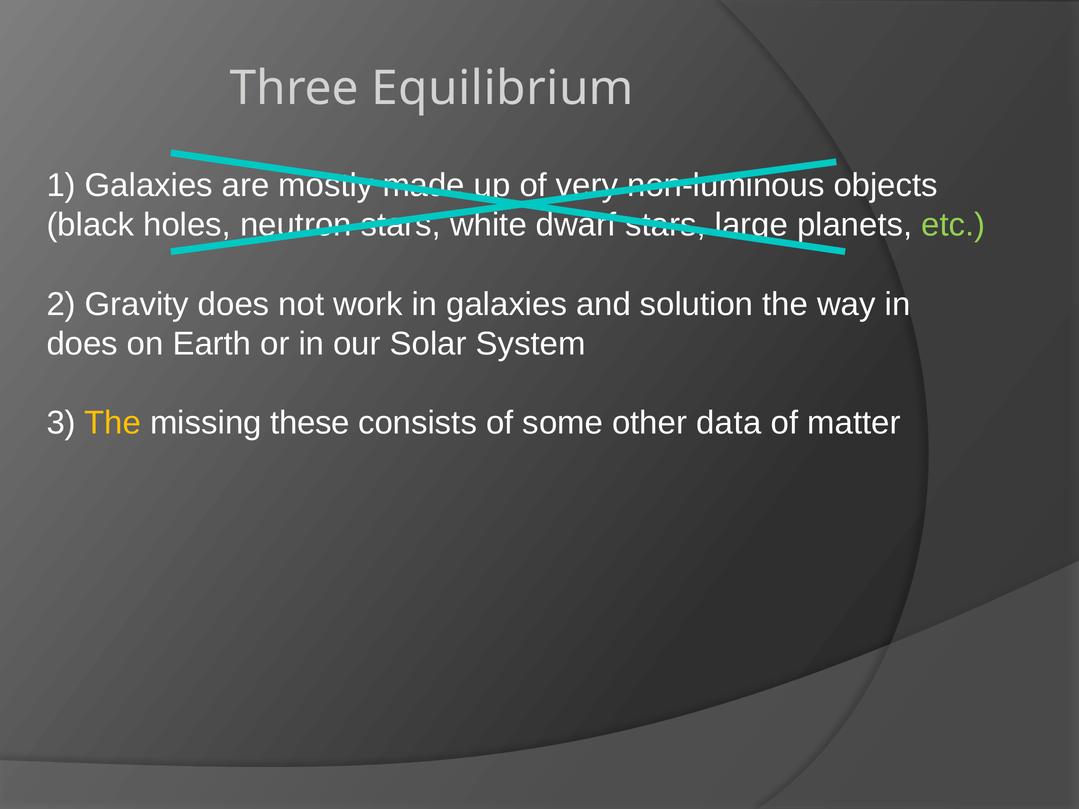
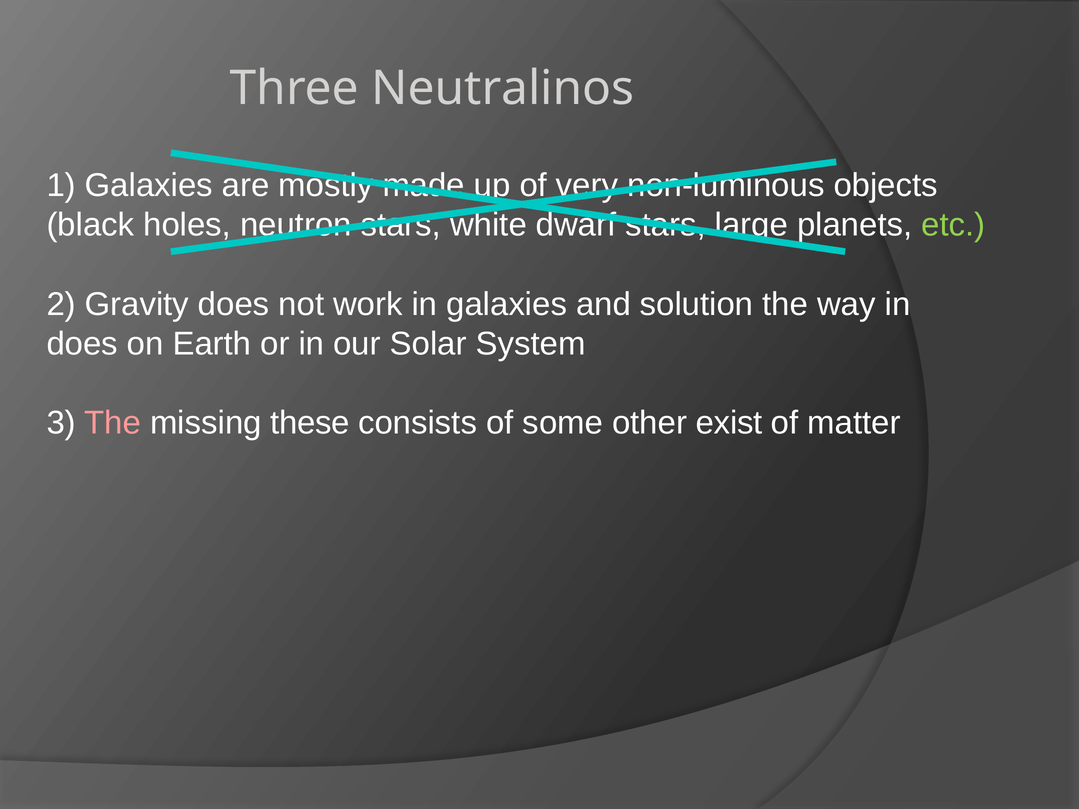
Equilibrium: Equilibrium -> Neutralinos
The at (113, 423) colour: yellow -> pink
data: data -> exist
